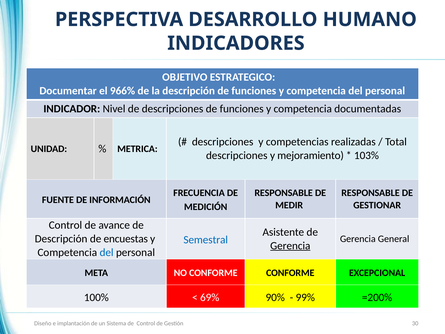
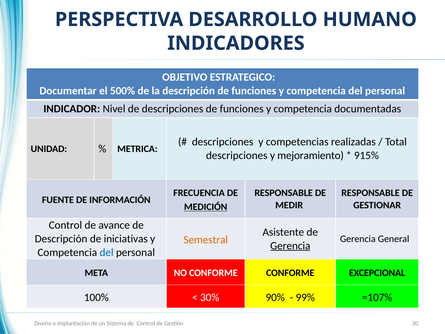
966%: 966% -> 500%
103%: 103% -> 915%
MEDICIÓN underline: none -> present
encuestas: encuestas -> iniciativas
Semestral colour: blue -> orange
69%: 69% -> 30%
=200%: =200% -> =107%
